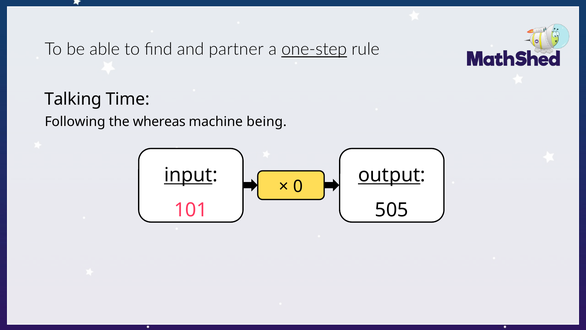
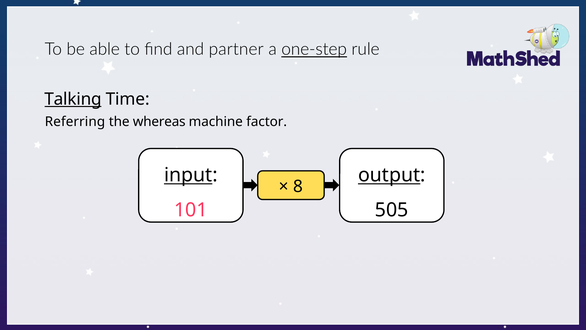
Talking underline: none -> present
Following: Following -> Referring
being: being -> factor
0: 0 -> 8
